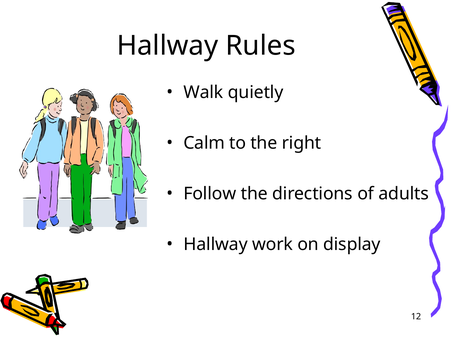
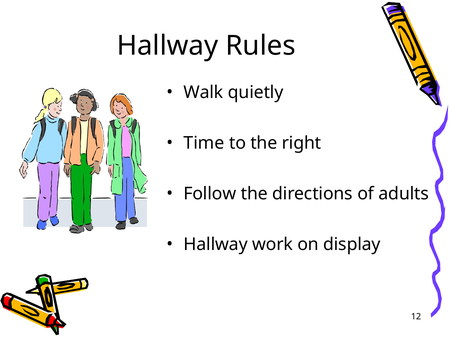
Calm: Calm -> Time
